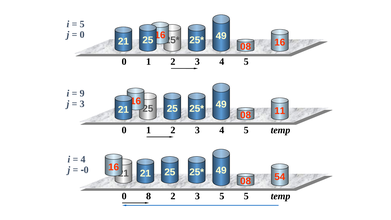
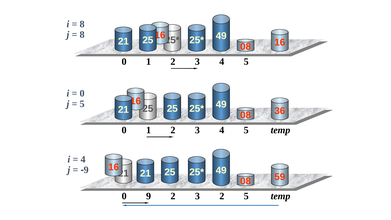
5 at (82, 24): 5 -> 8
0 at (82, 35): 0 -> 8
9 at (82, 93): 9 -> 0
3 at (82, 104): 3 -> 5
11: 11 -> 36
0 at (86, 170): 0 -> 9
54: 54 -> 59
0 8: 8 -> 9
3 5: 5 -> 2
